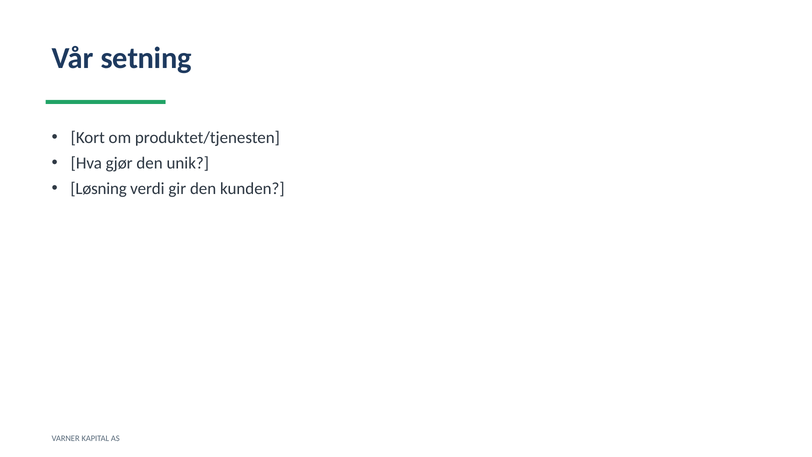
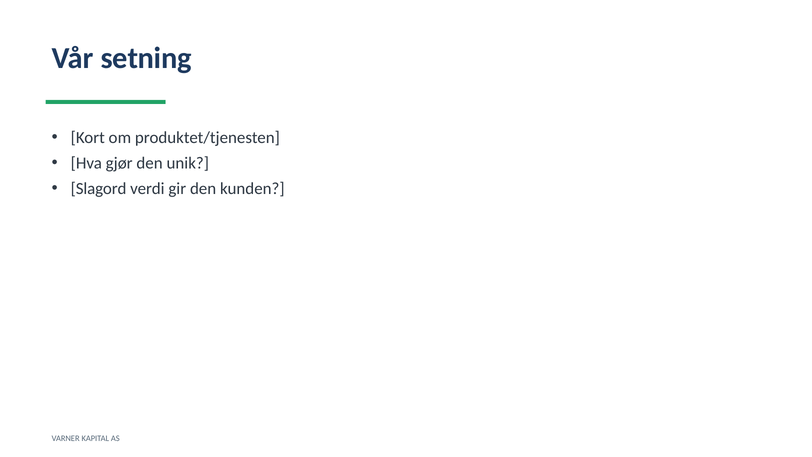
Løsning: Løsning -> Slagord
